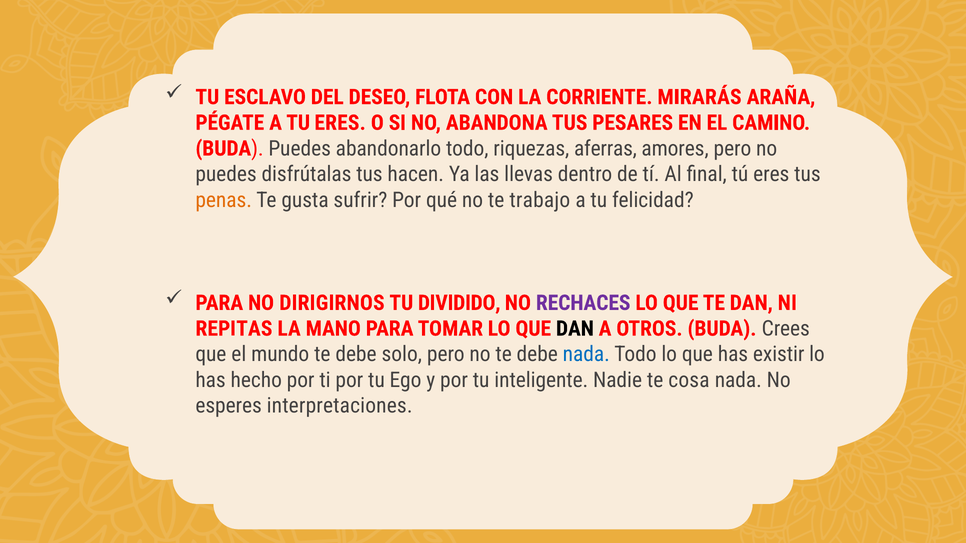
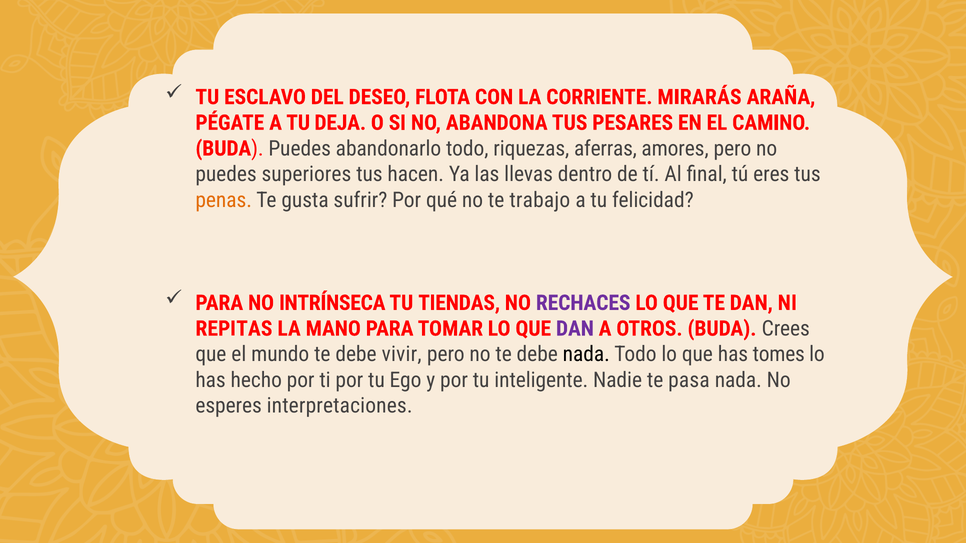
TU ERES: ERES -> DEJA
disfrútalas: disfrútalas -> superiores
DIRIGIRNOS: DIRIGIRNOS -> INTRÍNSECA
DIVIDIDO: DIVIDIDO -> TIENDAS
DAN at (575, 329) colour: black -> purple
solo: solo -> vivir
nada at (586, 355) colour: blue -> black
existir: existir -> tomes
cosa: cosa -> pasa
